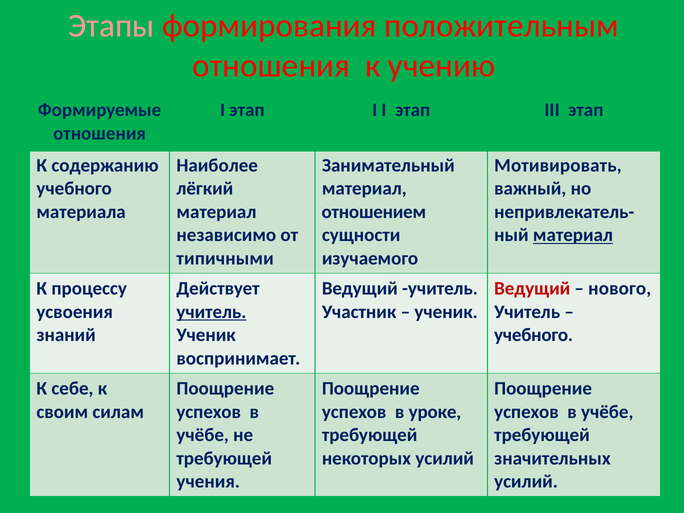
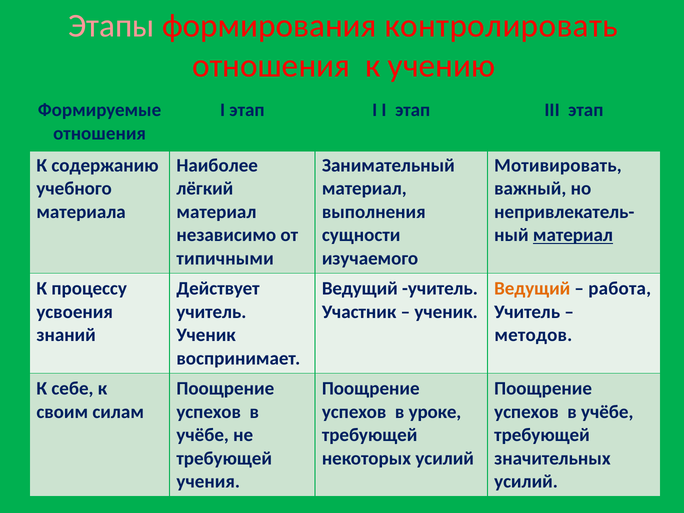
положительным: положительным -> контролировать
отношением: отношением -> выполнения
Ведущий at (532, 289) colour: red -> orange
нового: нового -> работа
учитель at (211, 312) underline: present -> none
учебного at (534, 335): учебного -> методов
